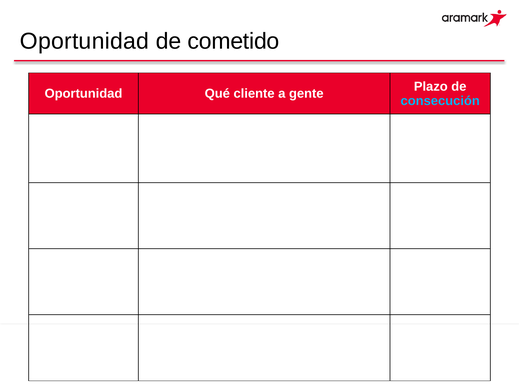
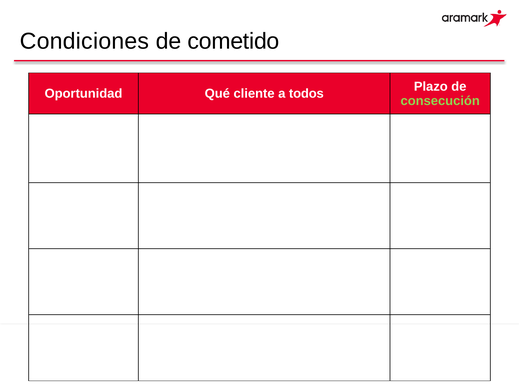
Oportunidad at (84, 41): Oportunidad -> Condiciones
gente: gente -> todos
consecución colour: light blue -> light green
